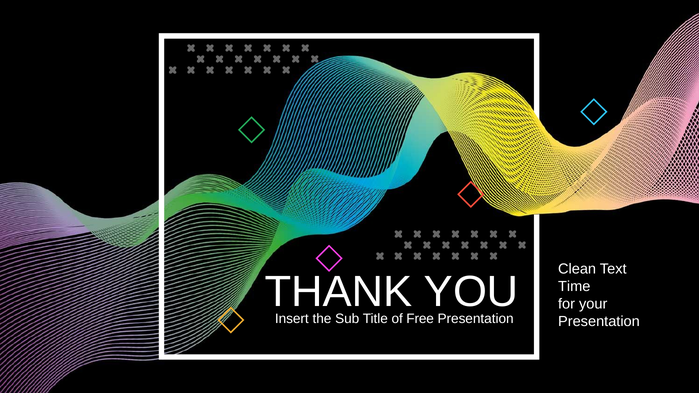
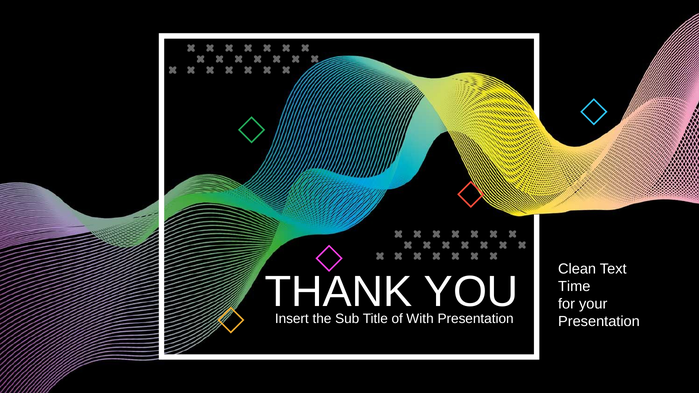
Free: Free -> With
